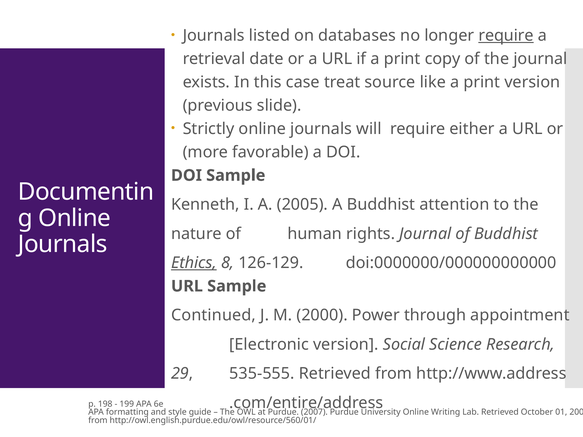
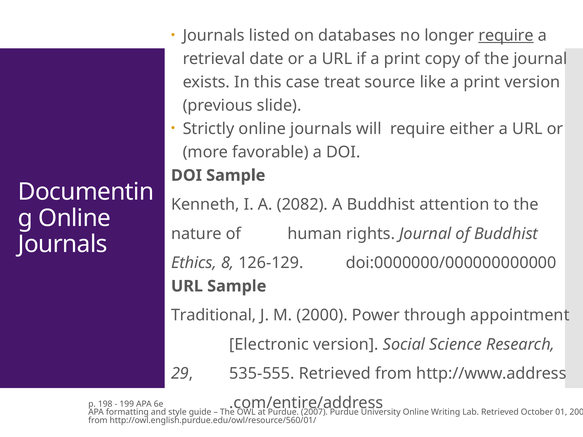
2005: 2005 -> 2082
Ethics underline: present -> none
Continued: Continued -> Traditional
